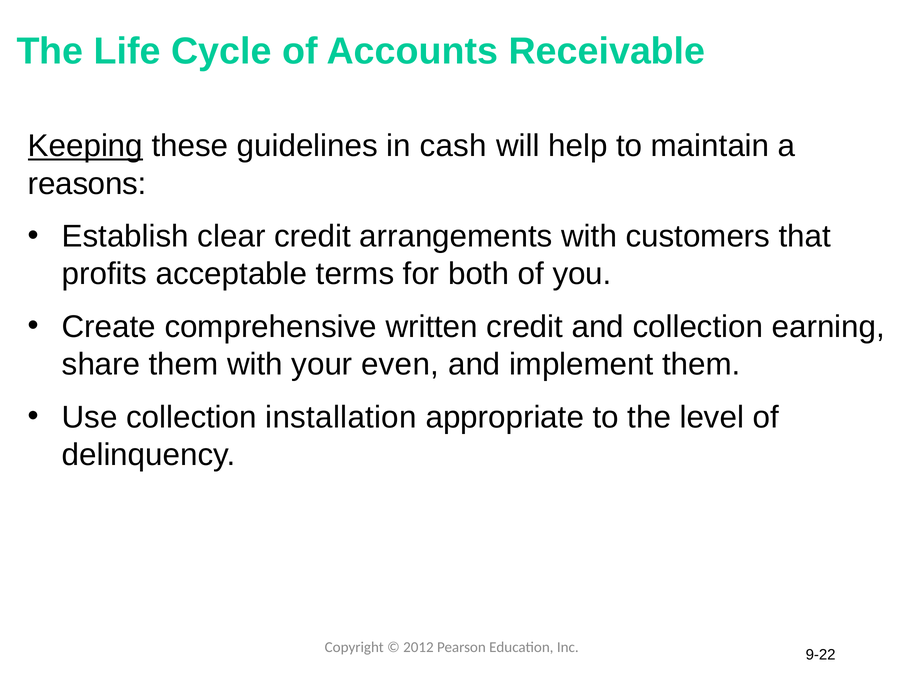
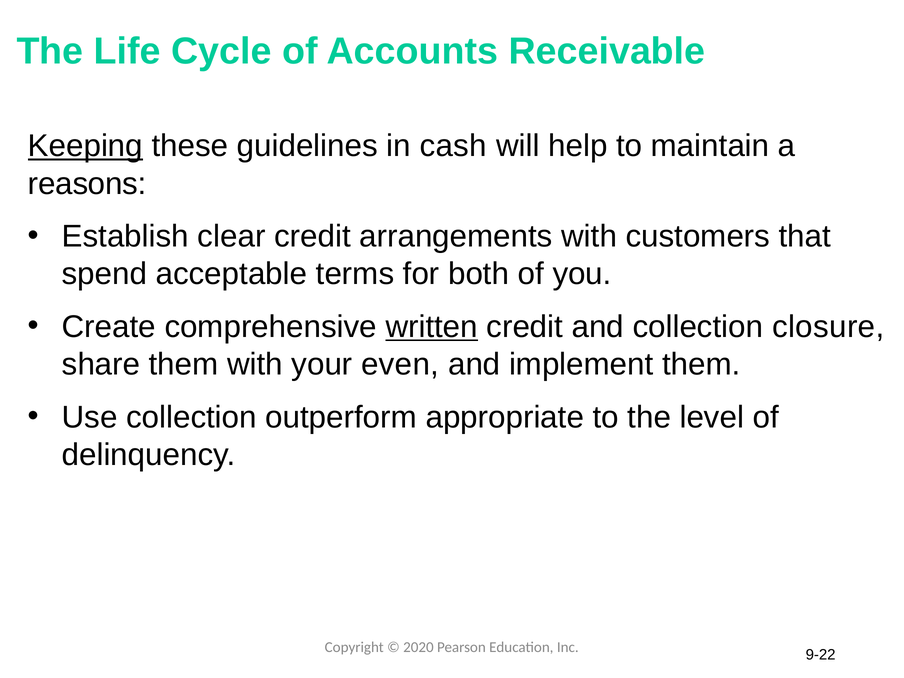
profits: profits -> spend
written underline: none -> present
earning: earning -> closure
installation: installation -> outperform
2012: 2012 -> 2020
